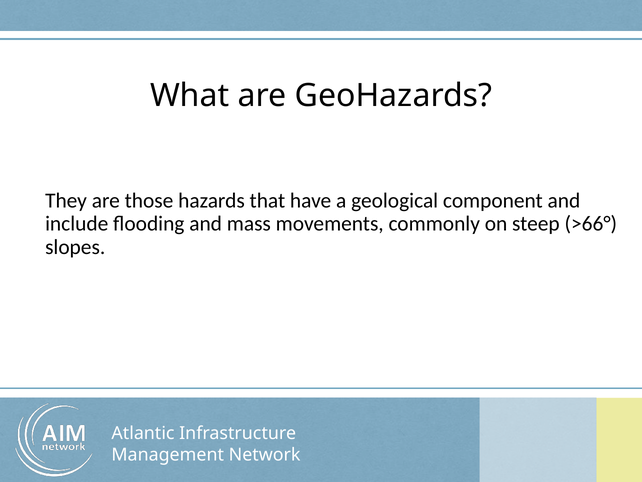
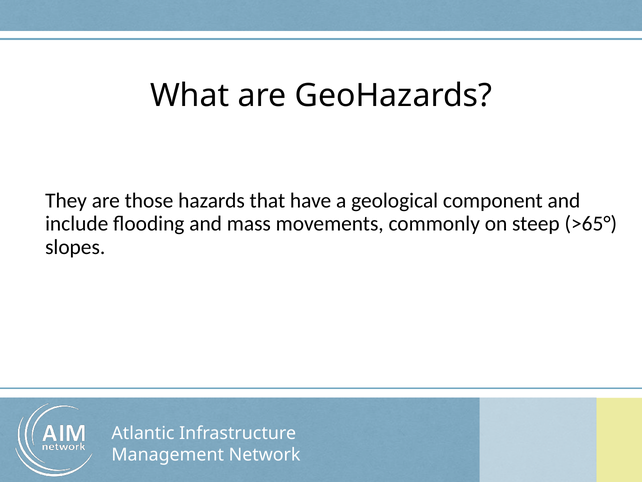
>66°: >66° -> >65°
